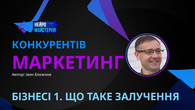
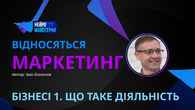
КОНКУРЕНТІВ: КОНКУРЕНТІВ -> ВІДНОСЯТЬСЯ
ЗАЛУЧЕННЯ: ЗАЛУЧЕННЯ -> ДІЯЛЬНІСТЬ
